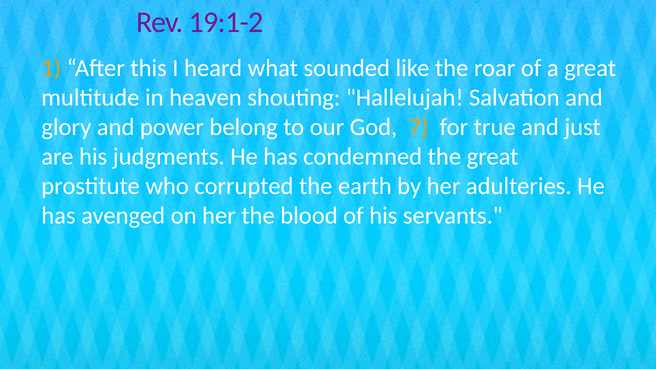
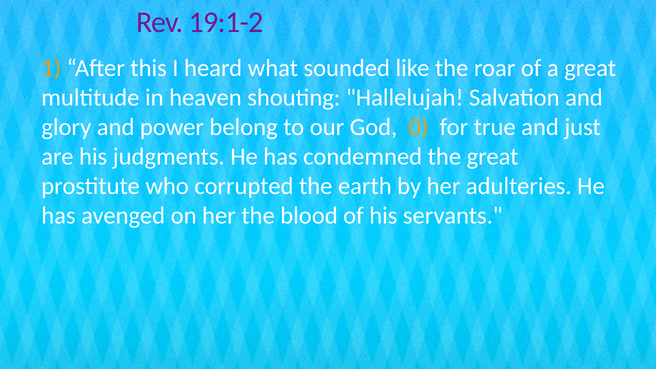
7: 7 -> 0
